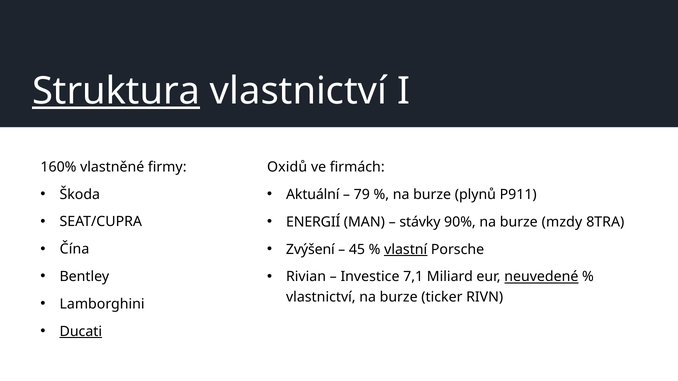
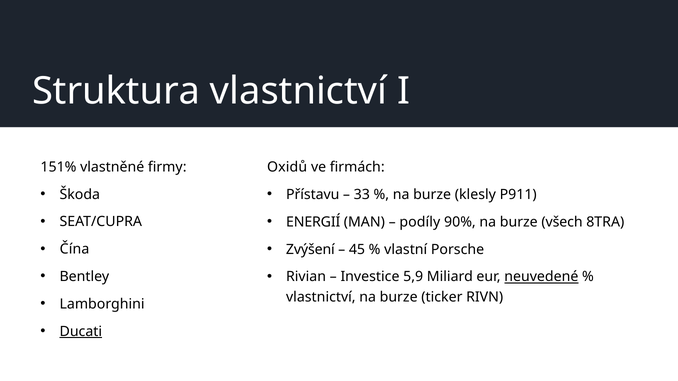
Struktura underline: present -> none
160%: 160% -> 151%
Aktuální: Aktuální -> Přístavu
79: 79 -> 33
plynů: plynů -> klesly
stávky: stávky -> podíly
mzdy: mzdy -> všech
vlastní underline: present -> none
7,1: 7,1 -> 5,9
